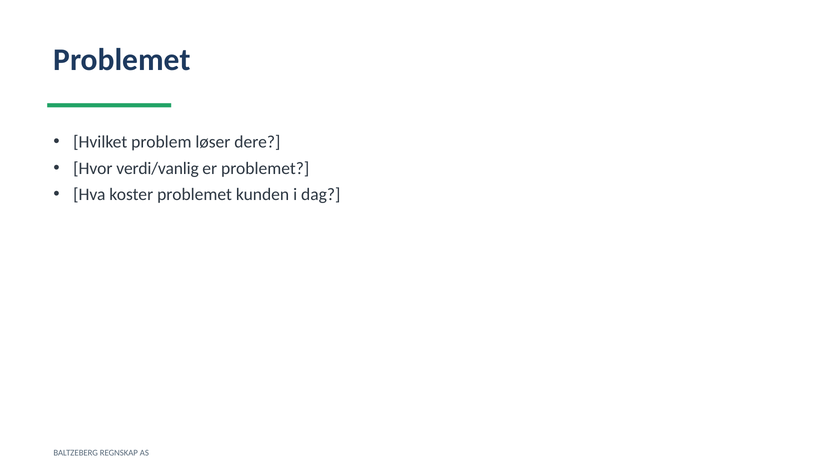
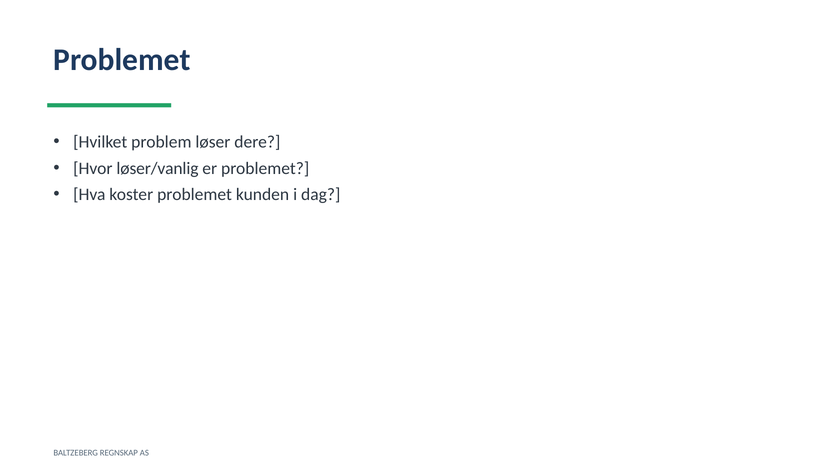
verdi/vanlig: verdi/vanlig -> løser/vanlig
